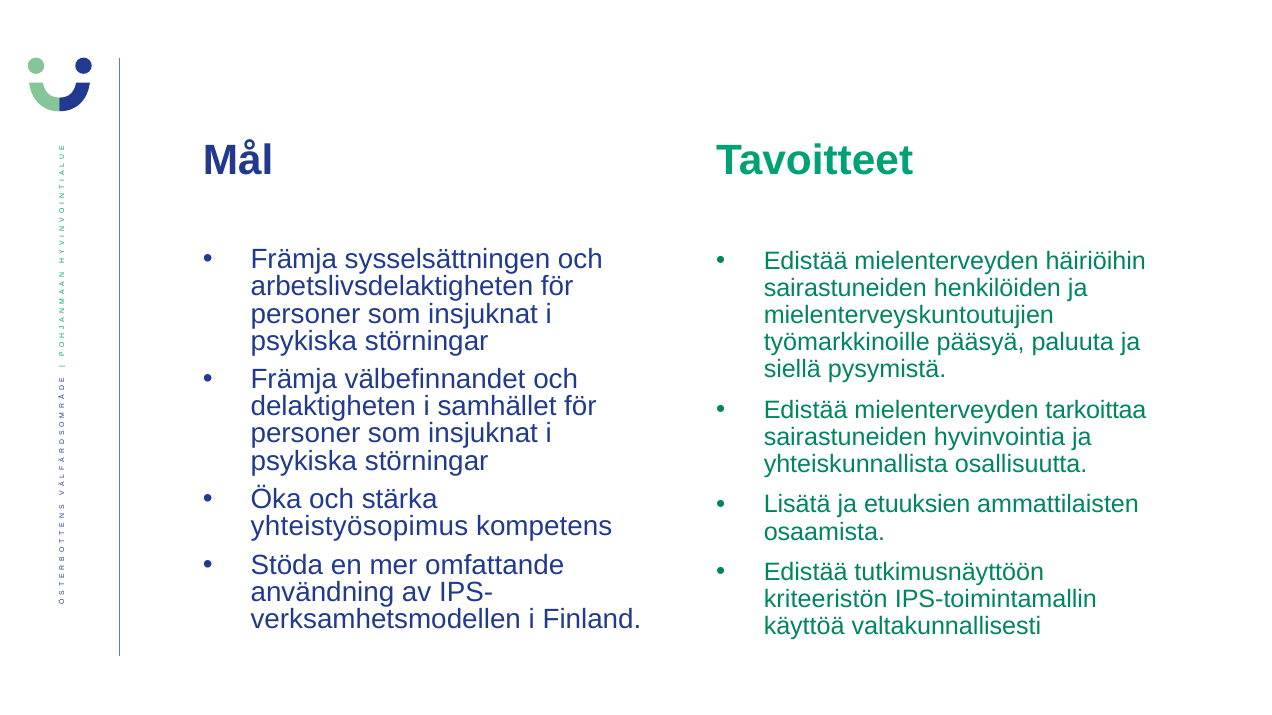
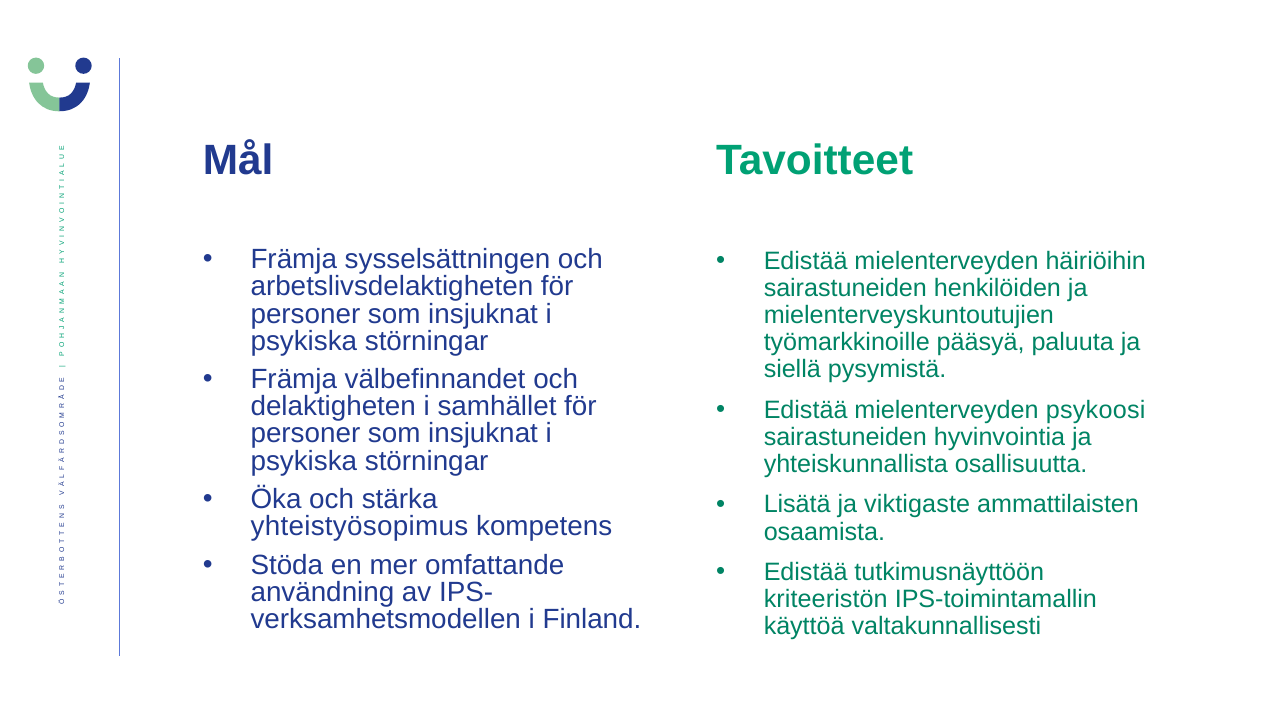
tarkoittaa: tarkoittaa -> psykoosi
etuuksien: etuuksien -> viktigaste
